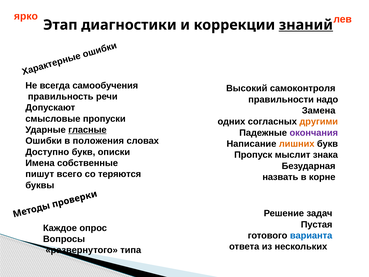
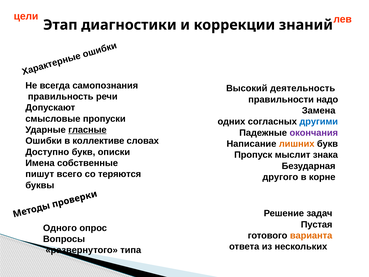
ярко: ярко -> цели
знаний underline: present -> none
самообучения: самообучения -> самопознания
самоконтроля: самоконтроля -> деятельность
другими colour: orange -> blue
положения: положения -> коллективе
назвать: назвать -> другого
Каждое: Каждое -> Одного
варианта colour: blue -> orange
